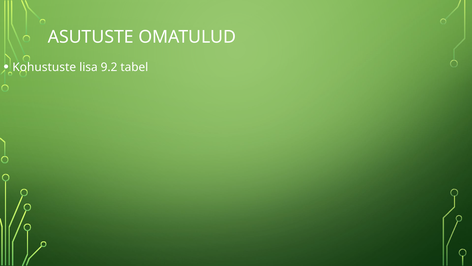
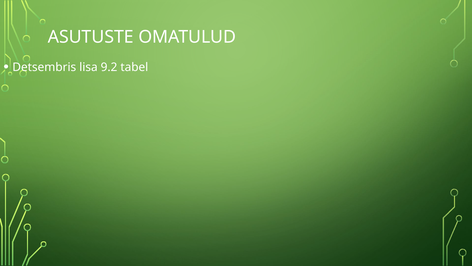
Kohustuste: Kohustuste -> Detsembris
